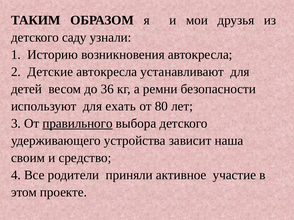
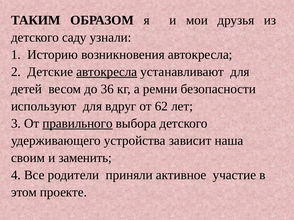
автокресла at (107, 72) underline: none -> present
ехать: ехать -> вдруг
80: 80 -> 62
средство: средство -> заменить
